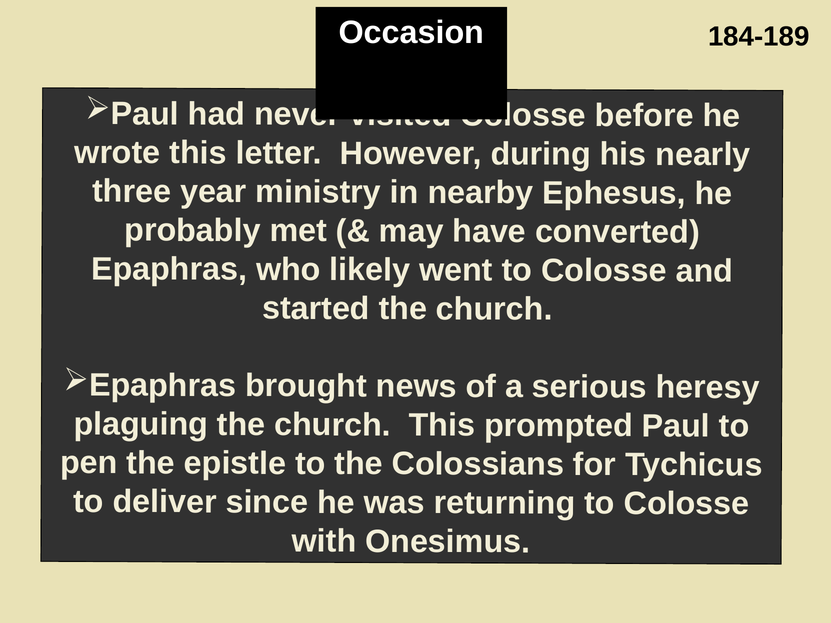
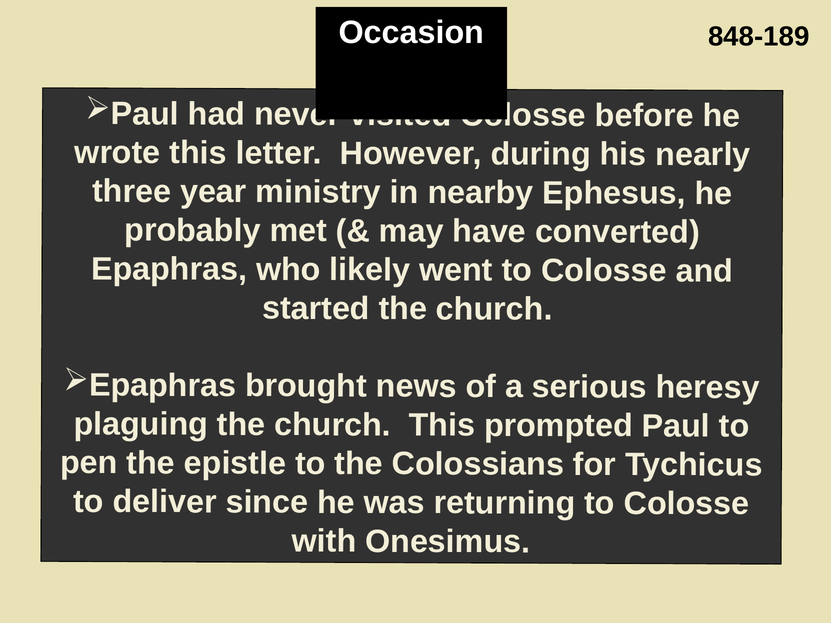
184-189: 184-189 -> 848-189
